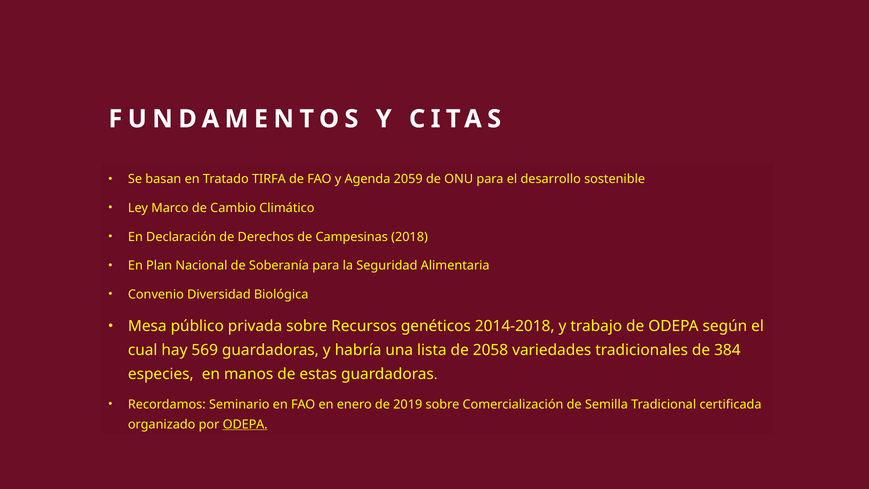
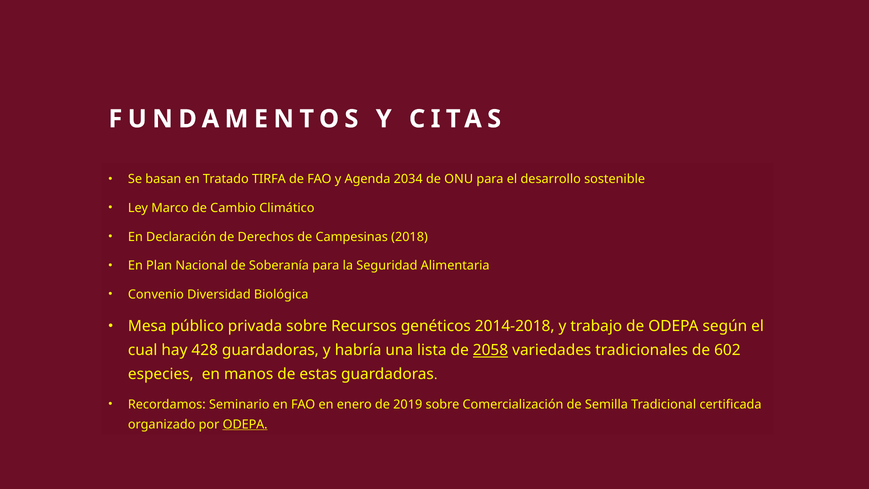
2059: 2059 -> 2034
569: 569 -> 428
2058 underline: none -> present
384: 384 -> 602
